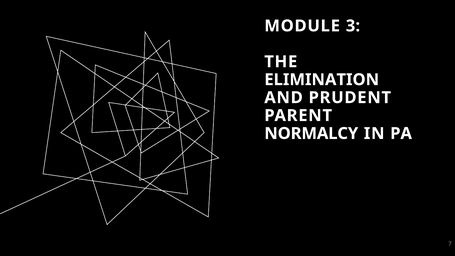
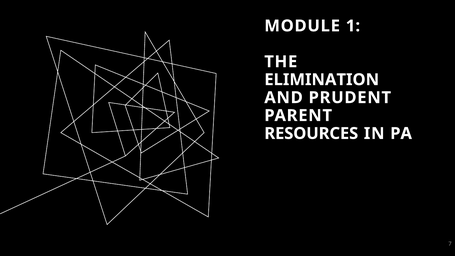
3: 3 -> 1
NORMALCY: NORMALCY -> RESOURCES
